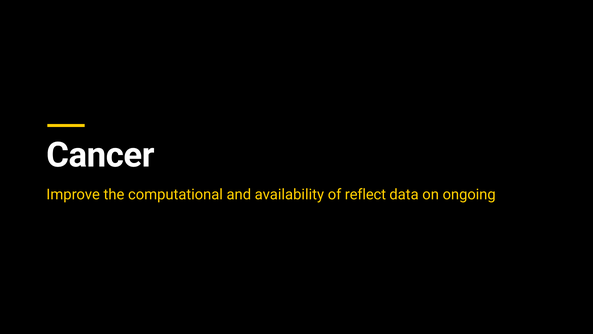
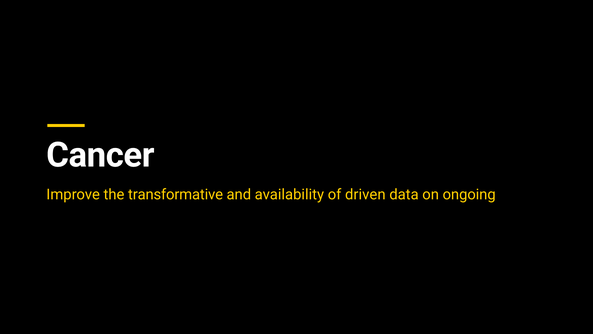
computational: computational -> transformative
reflect: reflect -> driven
